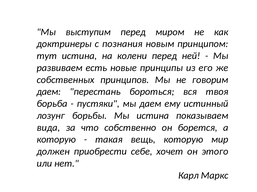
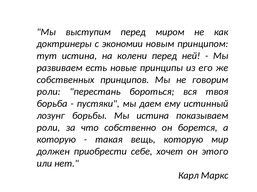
познания: познания -> экономии
даем at (49, 92): даем -> роли
вида at (48, 128): вида -> роли
